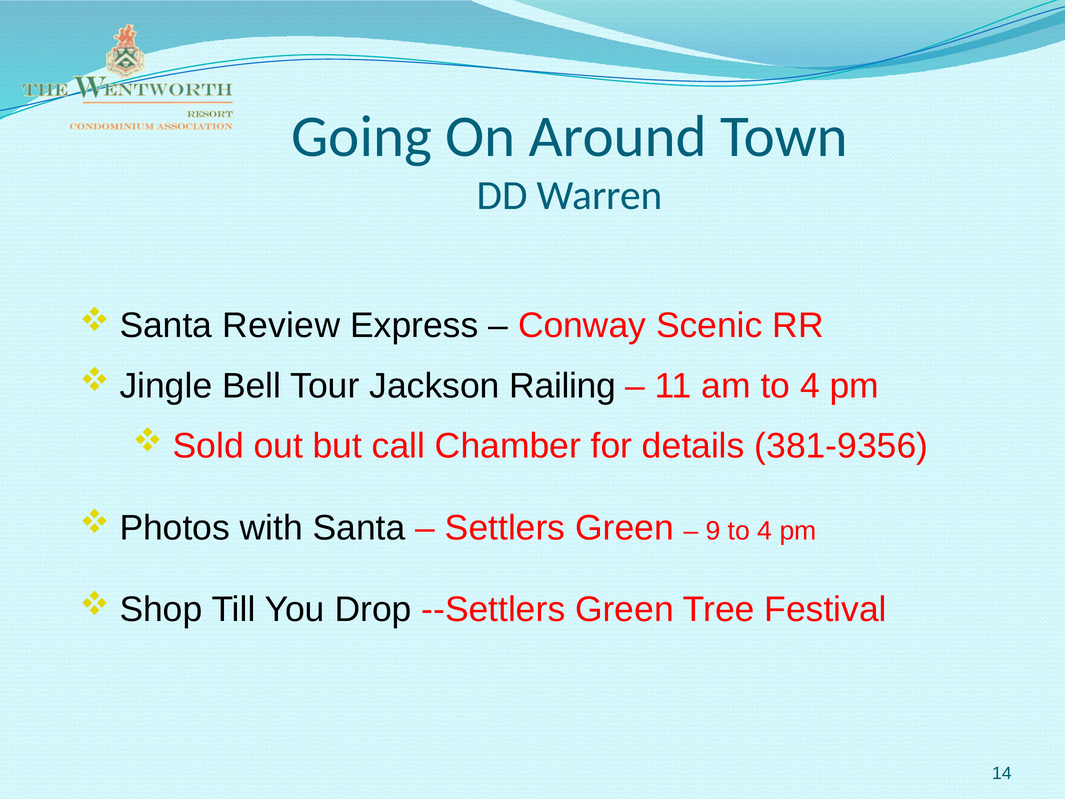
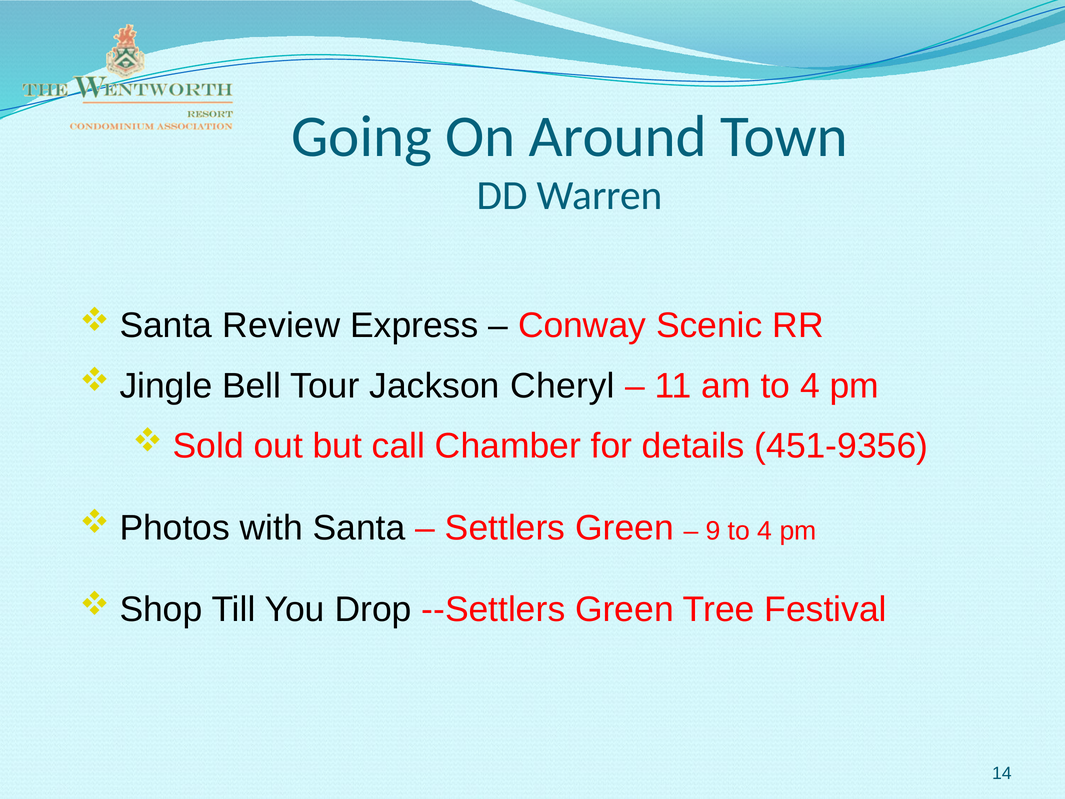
Railing: Railing -> Cheryl
381-9356: 381-9356 -> 451-9356
